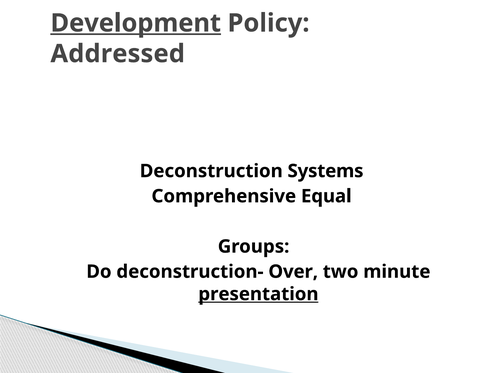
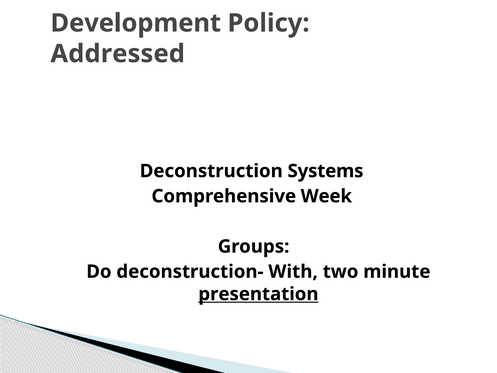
Development underline: present -> none
Equal: Equal -> Week
Over: Over -> With
